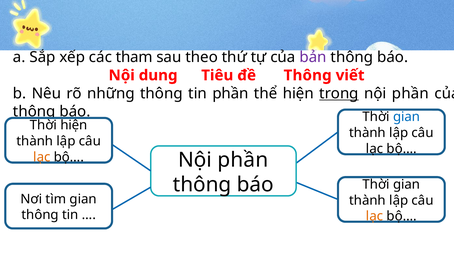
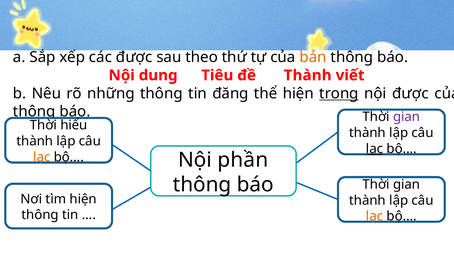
các tham: tham -> được
bản colour: purple -> orange
đề Thông: Thông -> Thành
tin phần: phần -> đăng
phần at (410, 94): phần -> được
gian at (407, 117) colour: blue -> purple
Thời hiện: hiện -> hiểu
lạc at (375, 149) underline: none -> present
tìm gian: gian -> hiện
